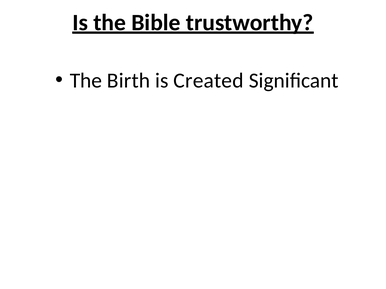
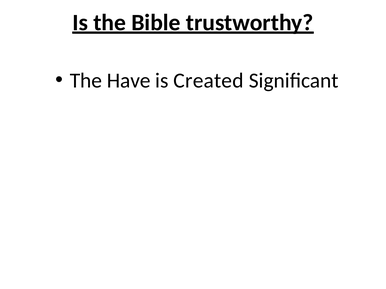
Birth: Birth -> Have
